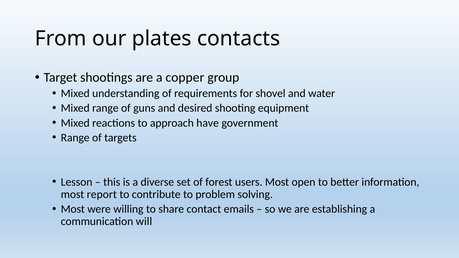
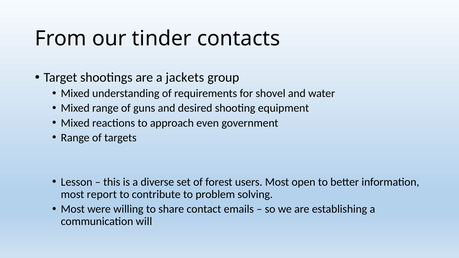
plates: plates -> tinder
copper: copper -> jackets
have: have -> even
